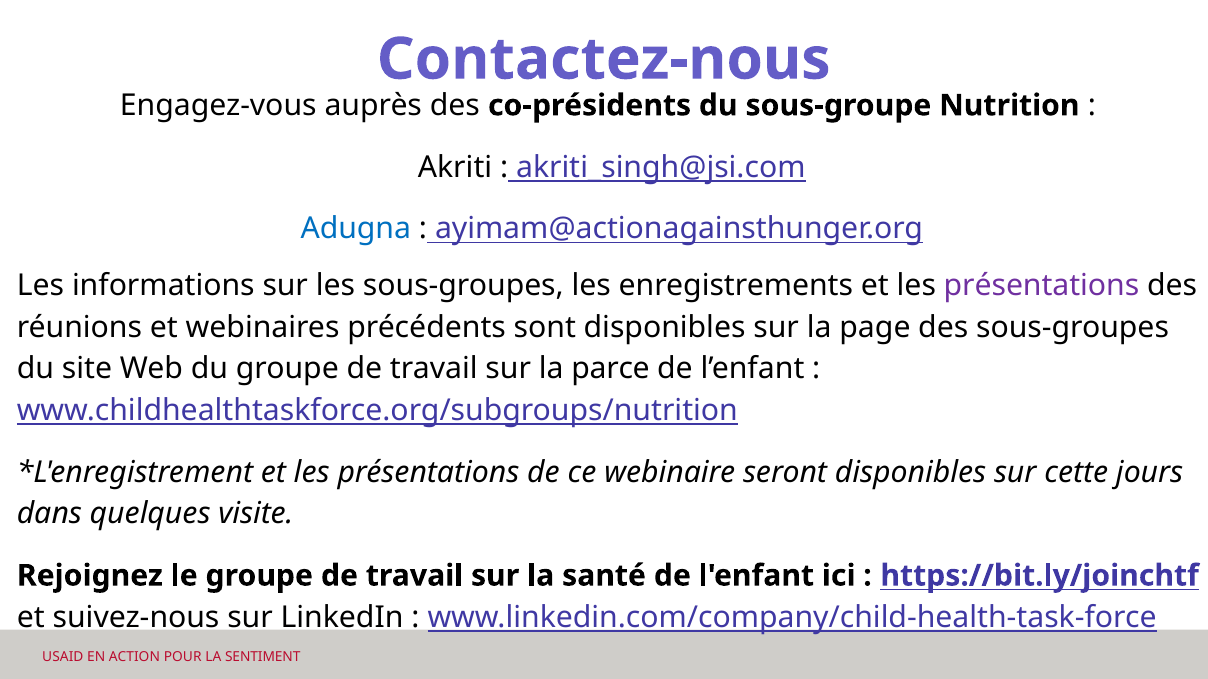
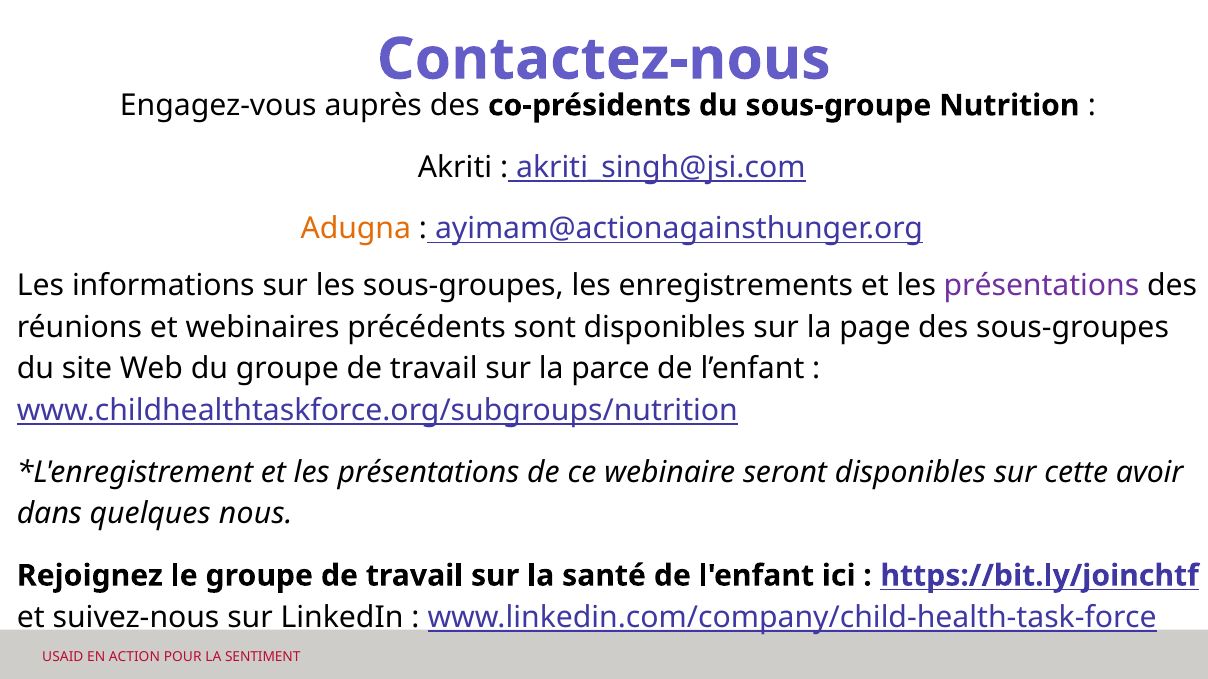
Adugna colour: blue -> orange
jours: jours -> avoir
visite: visite -> nous
